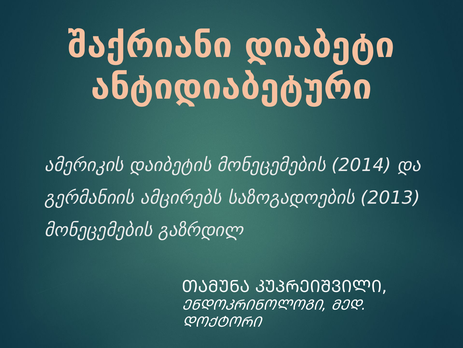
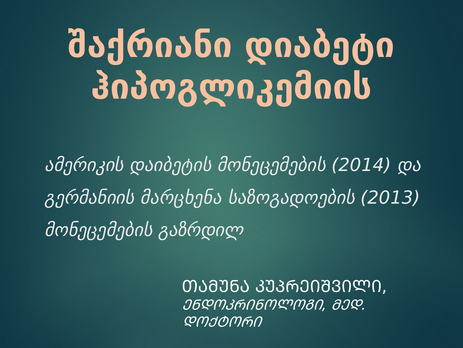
ანტიდიაბეტური: ანტიდიაბეტური -> ჰიპოგლიკემიის
ამცირებს: ამცირებს -> მარცხენა
